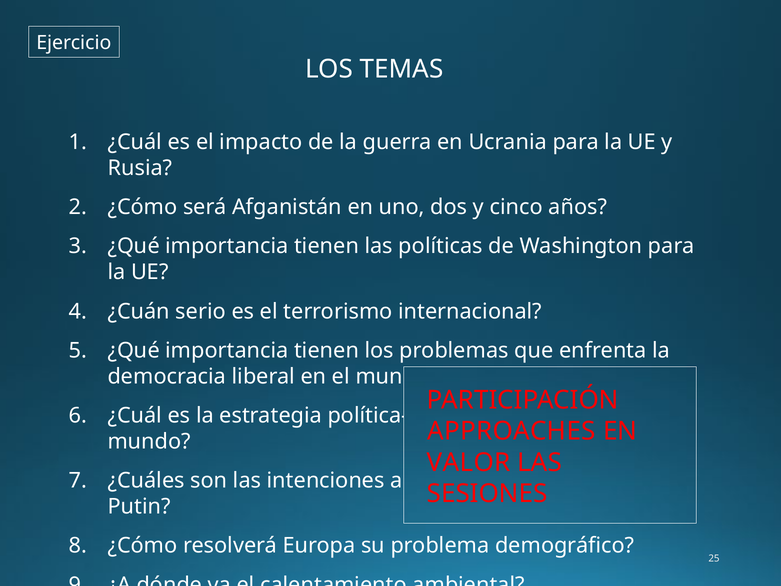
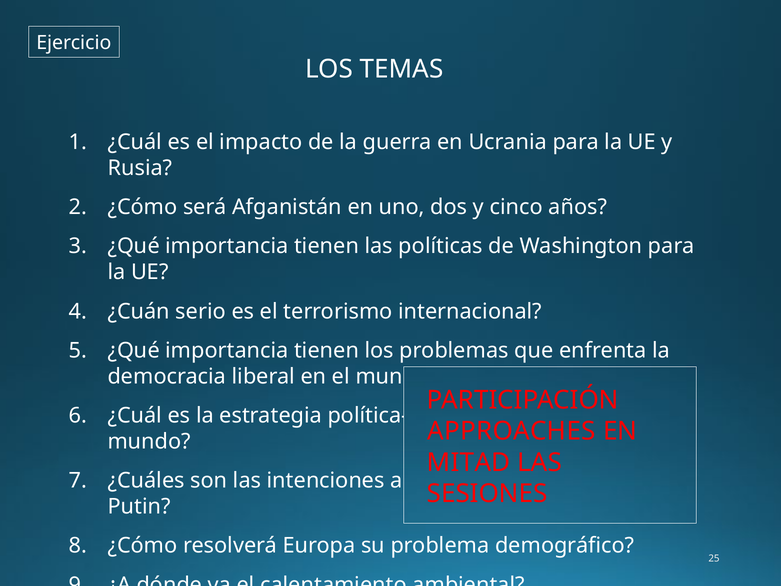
VALOR: VALOR -> MITAD
